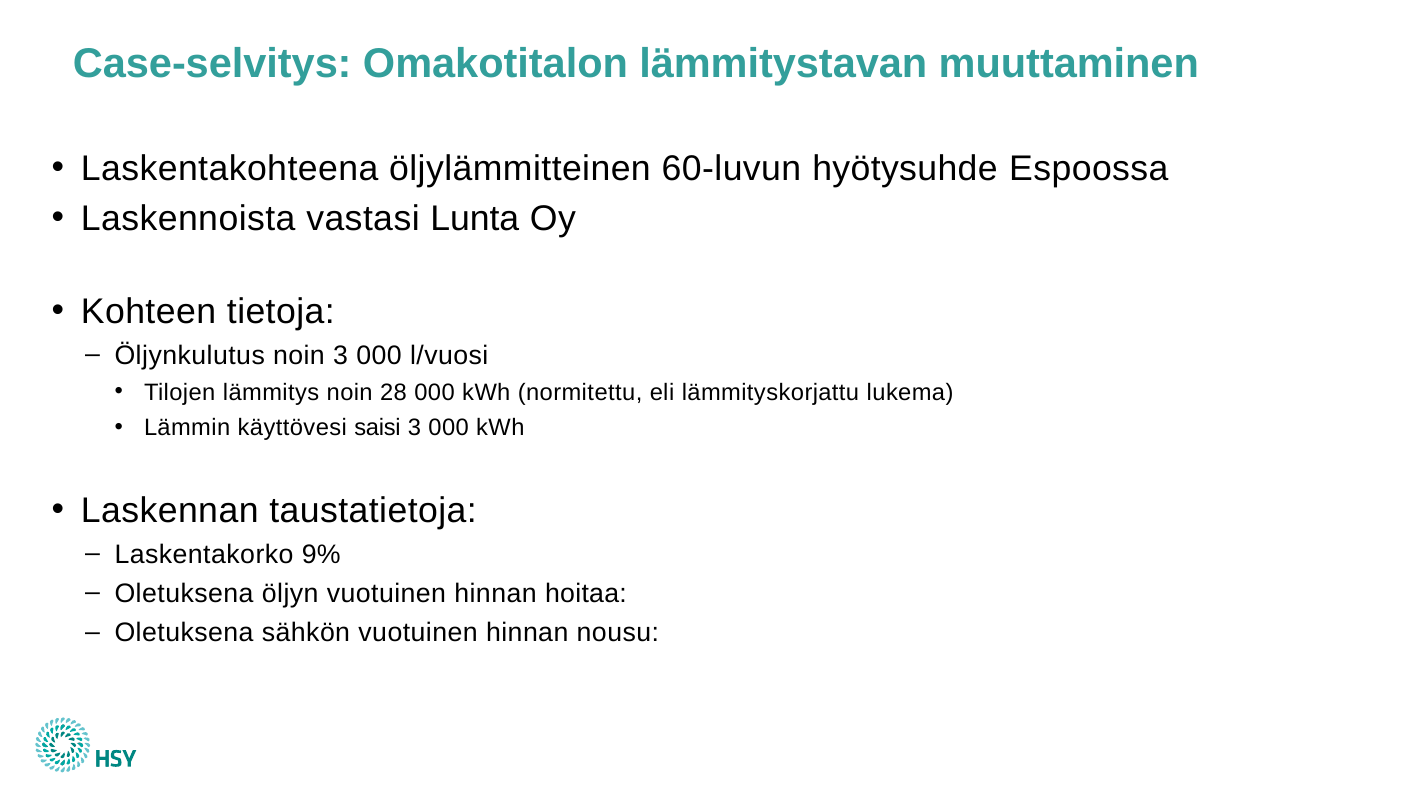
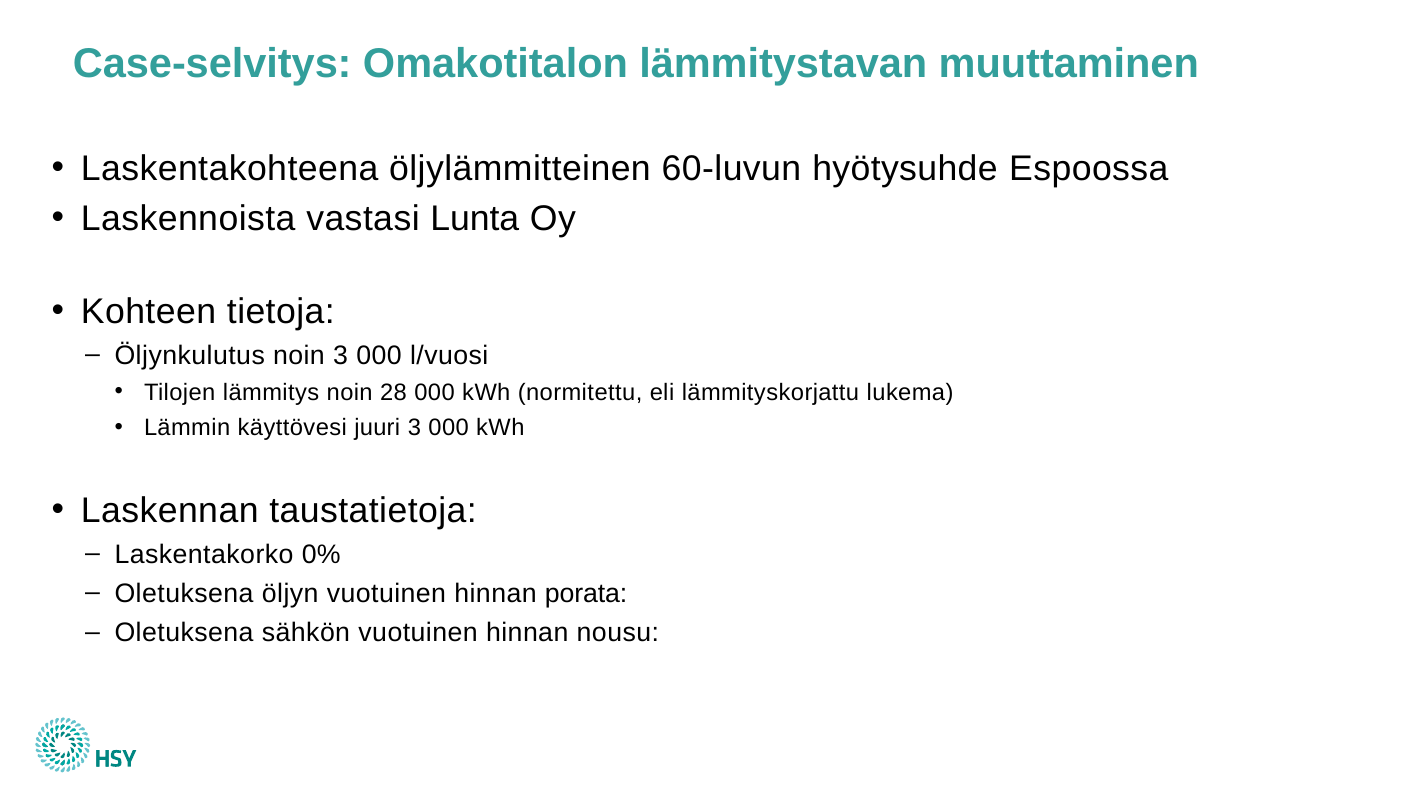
saisi: saisi -> juuri
9%: 9% -> 0%
hoitaa: hoitaa -> porata
